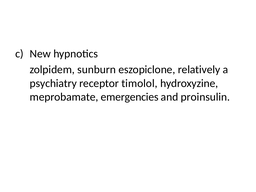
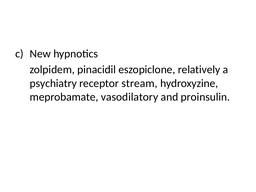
sunburn: sunburn -> pinacidil
timolol: timolol -> stream
emergencies: emergencies -> vasodilatory
